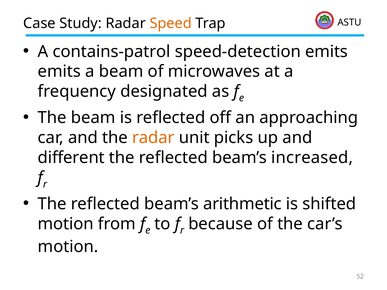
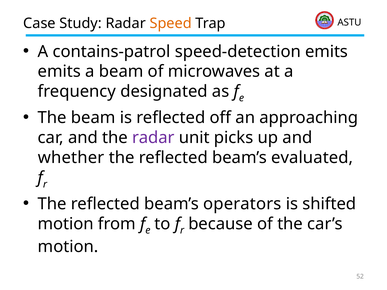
radar at (153, 138) colour: orange -> purple
different: different -> whether
increased: increased -> evaluated
arithmetic: arithmetic -> operators
